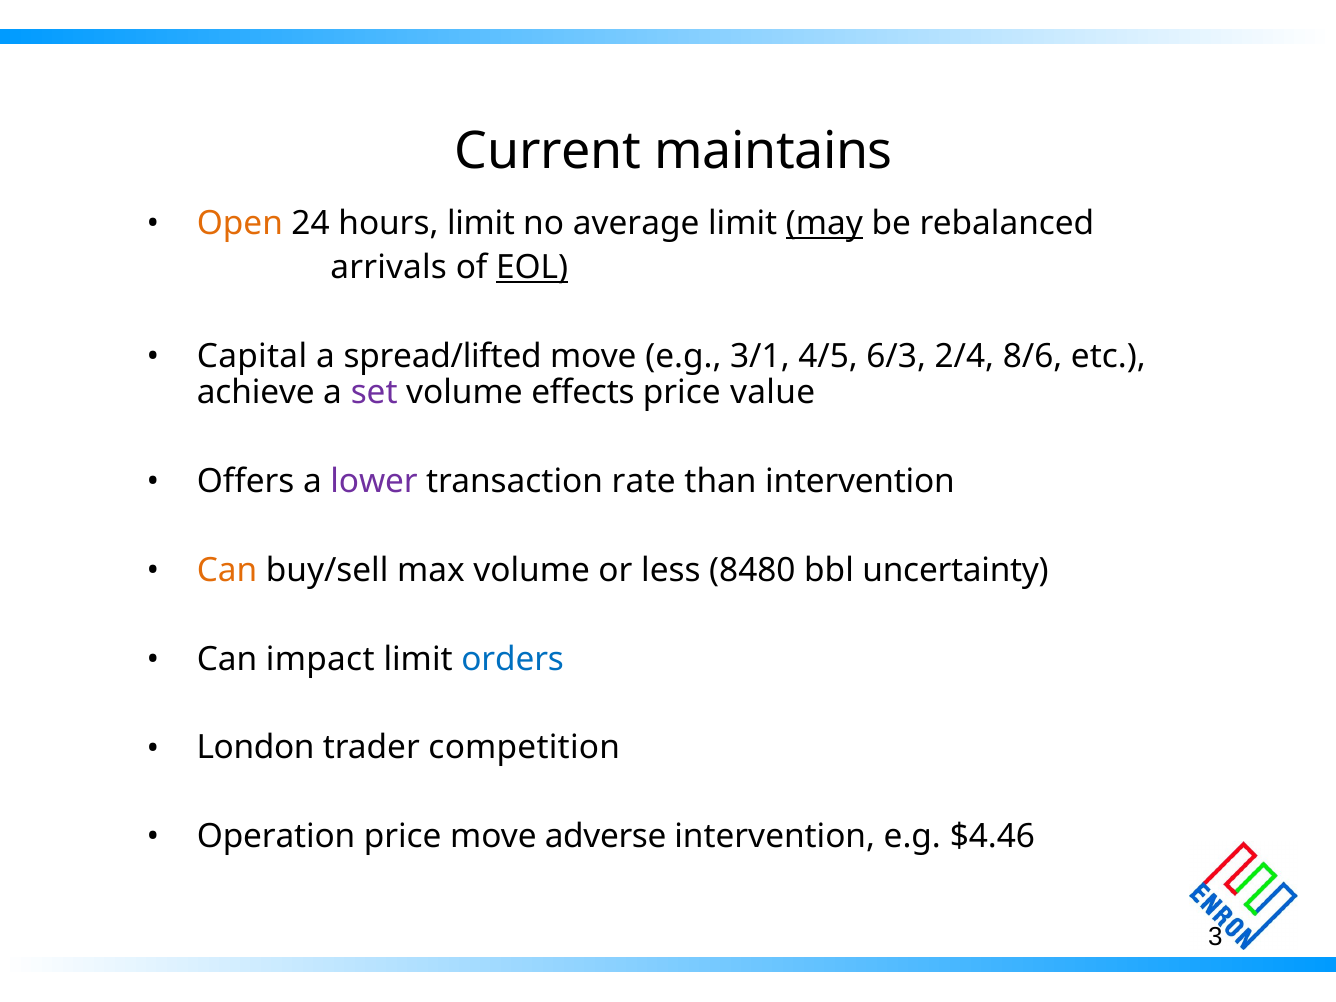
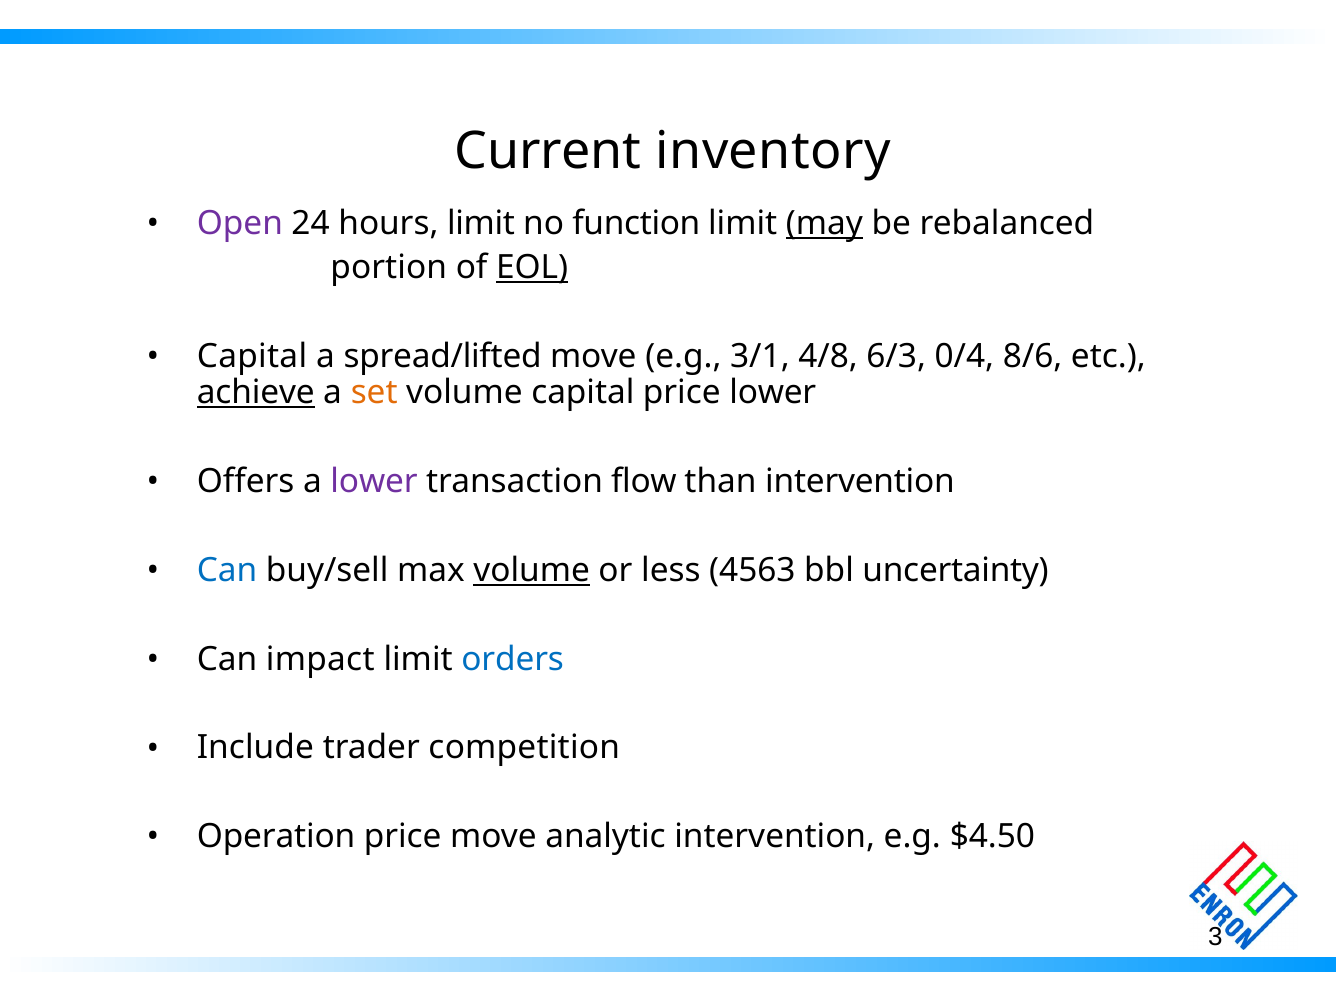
maintains: maintains -> inventory
Open colour: orange -> purple
average: average -> function
arrivals: arrivals -> portion
4/5: 4/5 -> 4/8
2/4: 2/4 -> 0/4
achieve underline: none -> present
set colour: purple -> orange
volume effects: effects -> capital
price value: value -> lower
rate: rate -> flow
Can at (227, 570) colour: orange -> blue
volume at (532, 570) underline: none -> present
8480: 8480 -> 4563
London: London -> Include
adverse: adverse -> analytic
$4.46: $4.46 -> $4.50
